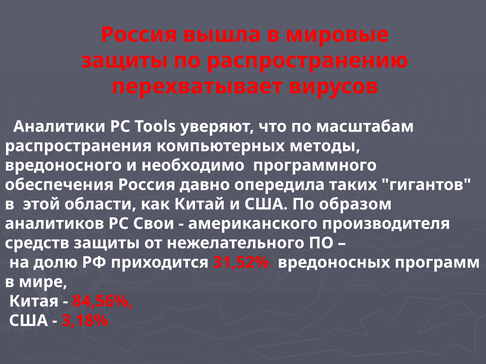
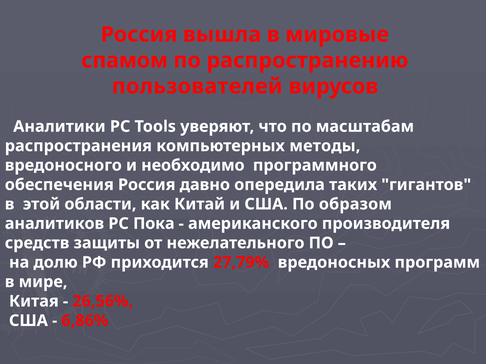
защиты at (125, 61): защиты -> спамом
перехватывает: перехватывает -> пользователей
Свои: Свои -> Пока
31,52%: 31,52% -> 27,79%
84,56%: 84,56% -> 26,56%
3,18%: 3,18% -> 6,86%
